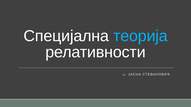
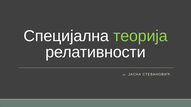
теорија colour: light blue -> light green
